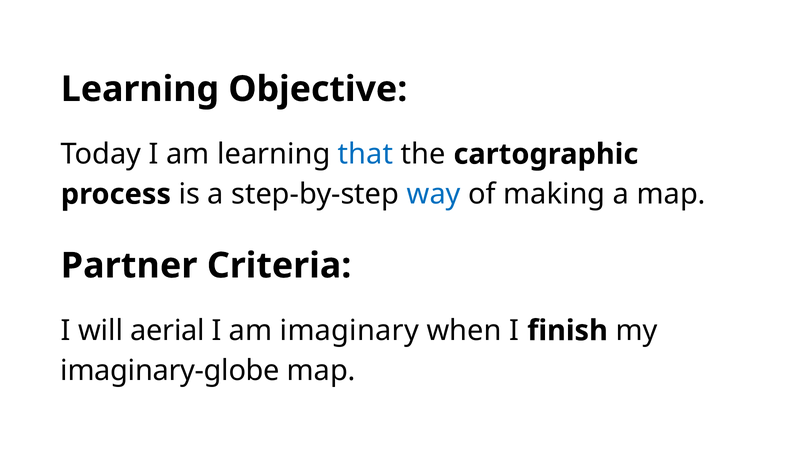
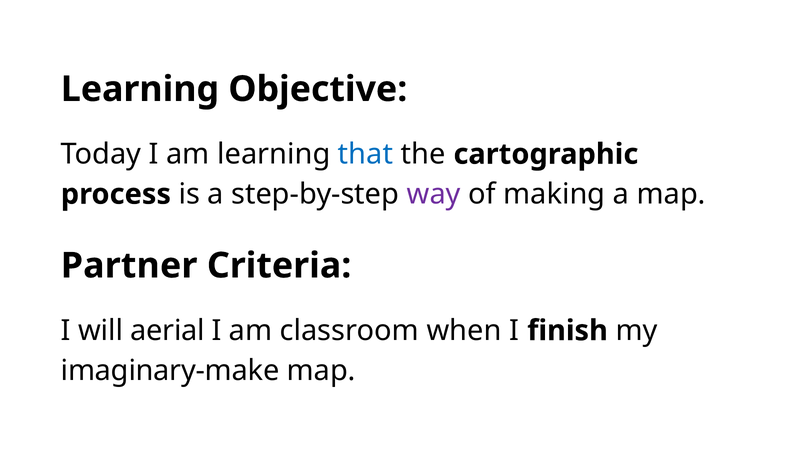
way colour: blue -> purple
imaginary: imaginary -> classroom
imaginary-globe: imaginary-globe -> imaginary-make
